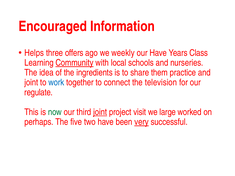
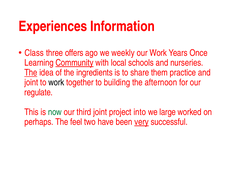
Encouraged: Encouraged -> Experiences
Helps: Helps -> Class
our Have: Have -> Work
Class: Class -> Once
The at (31, 73) underline: none -> present
work at (56, 83) colour: blue -> black
connect: connect -> building
television: television -> afternoon
joint at (100, 112) underline: present -> none
visit: visit -> into
five: five -> feel
